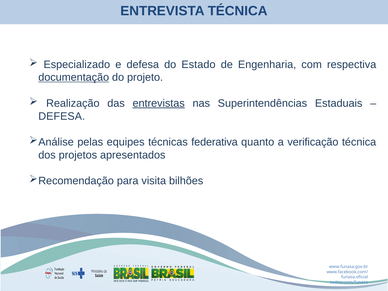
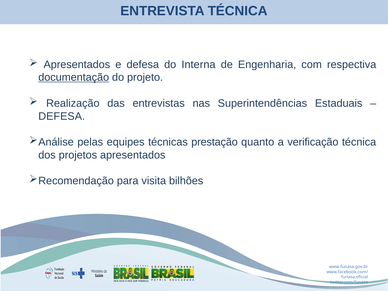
Especializado at (77, 64): Especializado -> Apresentados
Estado: Estado -> Interna
entrevistas underline: present -> none
federativa: federativa -> prestação
